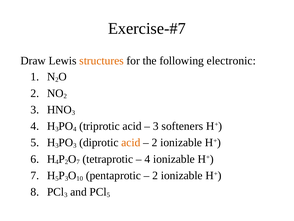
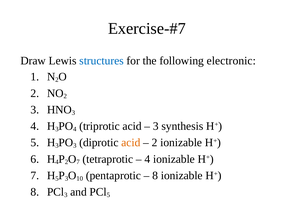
structures colour: orange -> blue
softeners: softeners -> synthesis
2 at (155, 175): 2 -> 8
